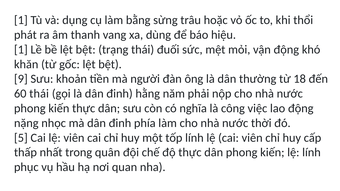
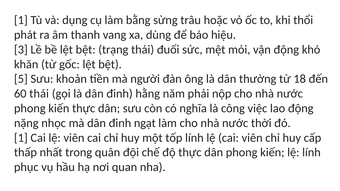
1 at (21, 50): 1 -> 3
9: 9 -> 5
phía: phía -> ngạt
5 at (21, 138): 5 -> 1
